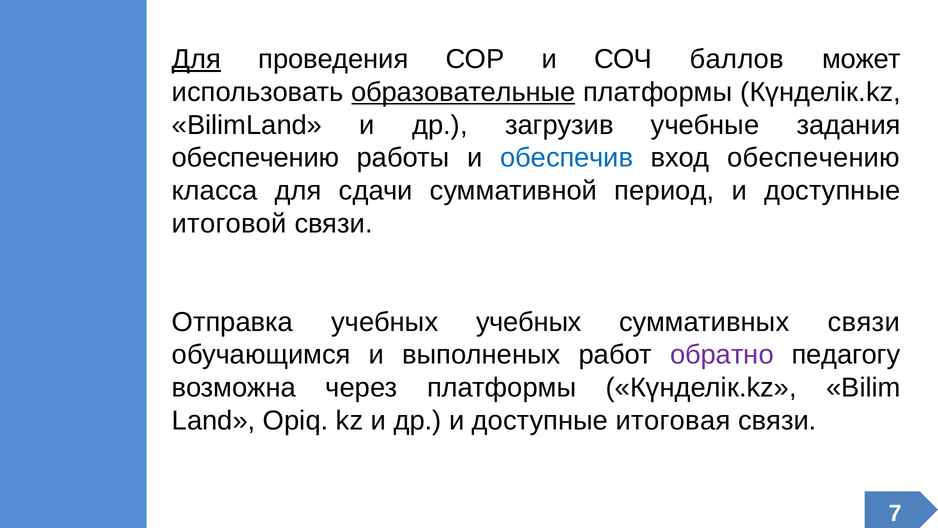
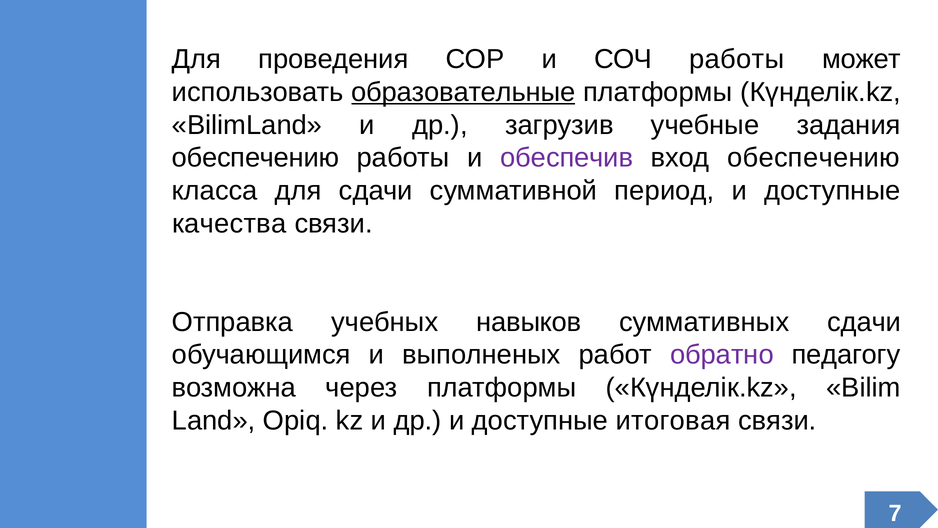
Для at (196, 59) underline: present -> none
СОЧ баллов: баллов -> работы
обеспечив colour: blue -> purple
итоговой: итоговой -> качества
учебных учебных: учебных -> навыков
суммативных связи: связи -> сдачи
